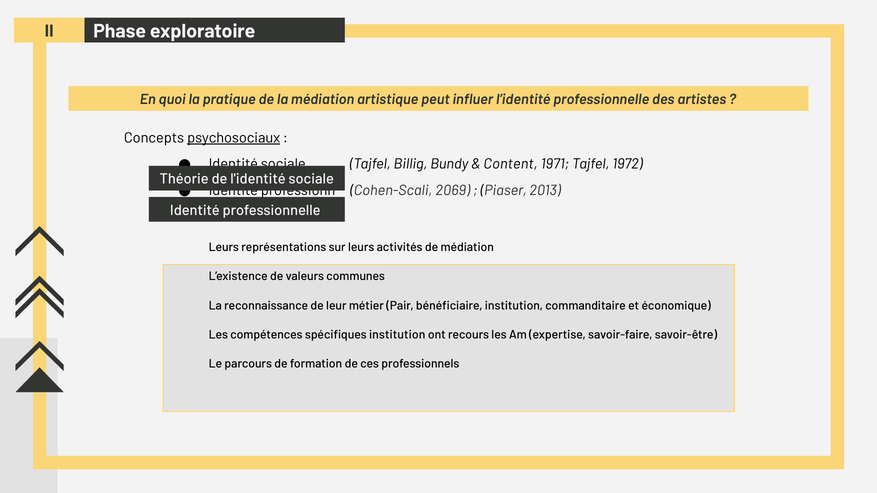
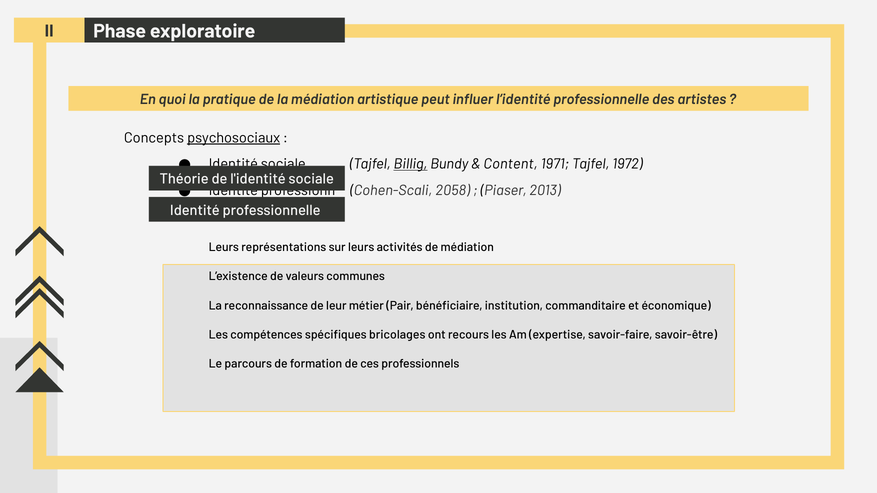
Billig underline: none -> present
2069: 2069 -> 2058
spécifiques institution: institution -> bricolages
